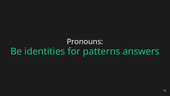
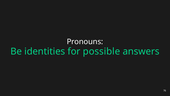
patterns: patterns -> possible
